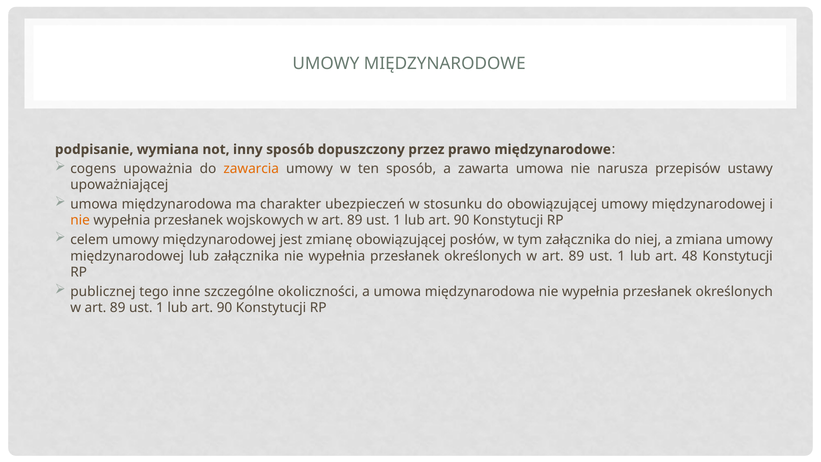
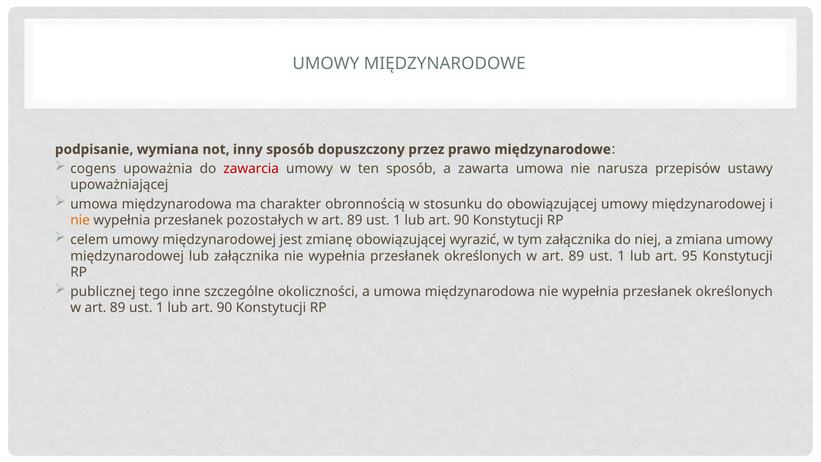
zawarcia colour: orange -> red
ubezpieczeń: ubezpieczeń -> obronnością
wojskowych: wojskowych -> pozostałych
posłów: posłów -> wyrazić
48: 48 -> 95
